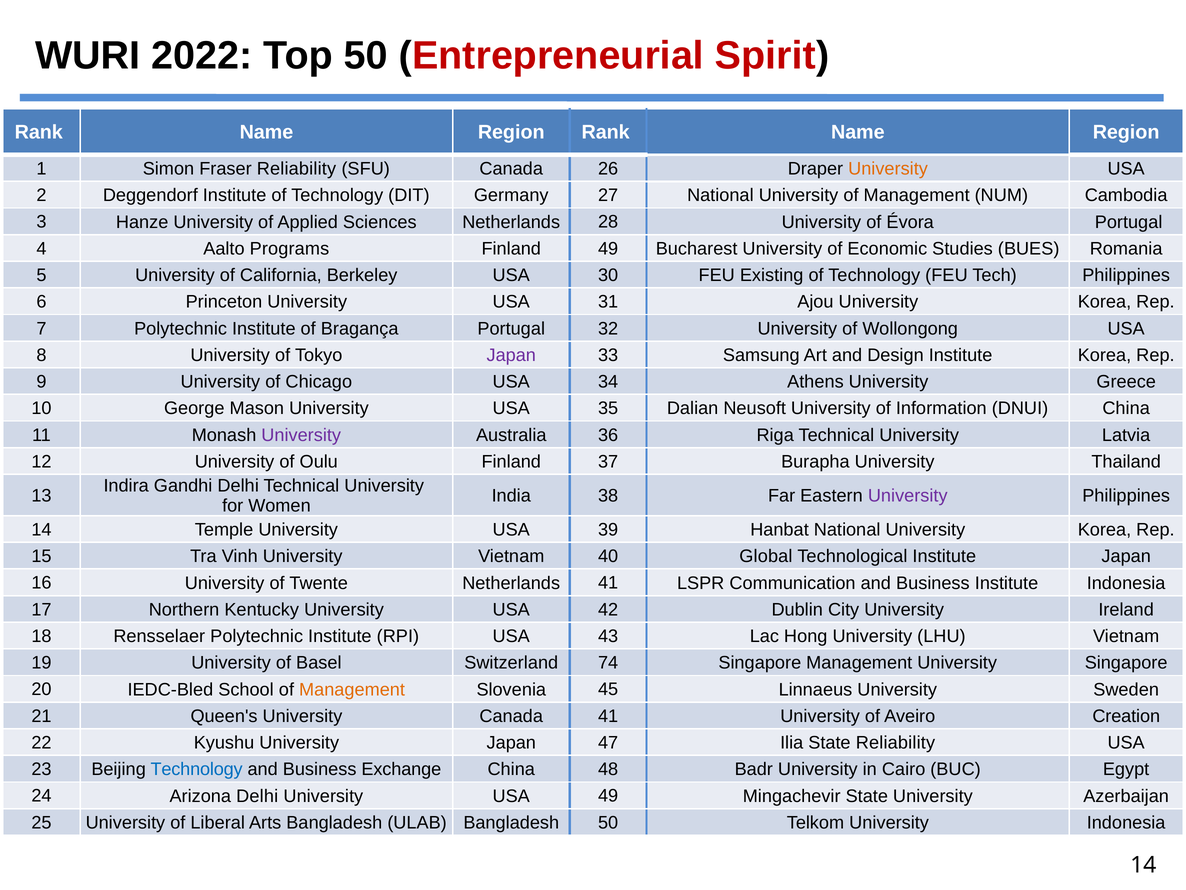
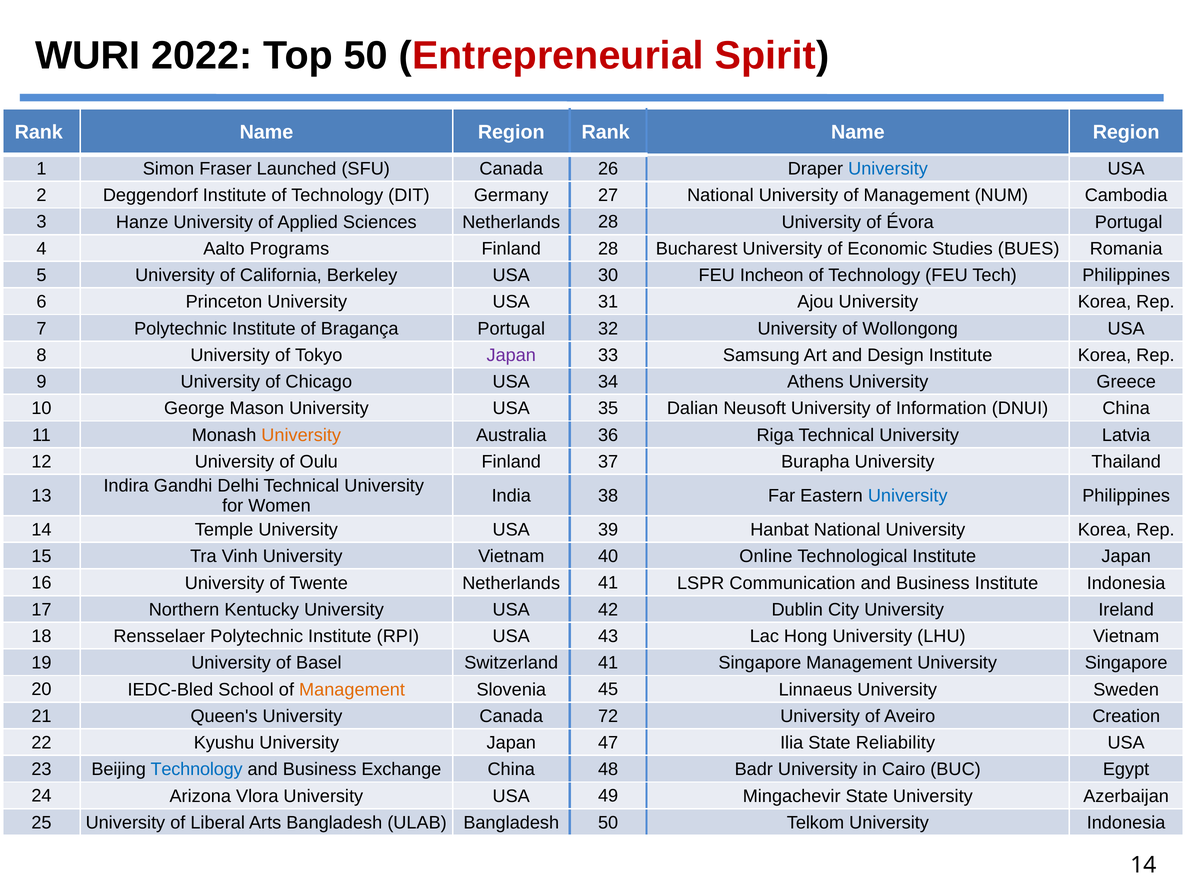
Fraser Reliability: Reliability -> Launched
University at (888, 169) colour: orange -> blue
Finland 49: 49 -> 28
Existing: Existing -> Incheon
University at (301, 435) colour: purple -> orange
University at (908, 496) colour: purple -> blue
Global: Global -> Online
Switzerland 74: 74 -> 41
Canada 41: 41 -> 72
Arizona Delhi: Delhi -> Vlora
